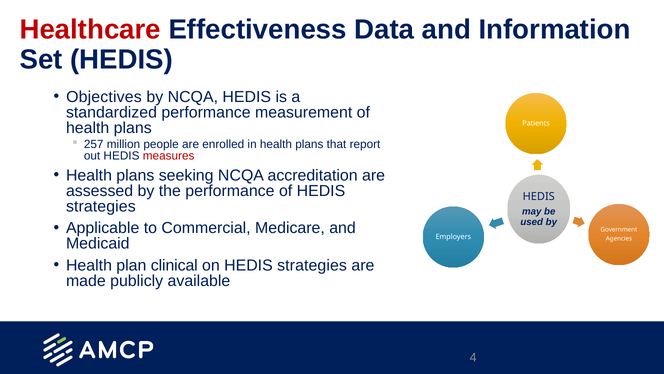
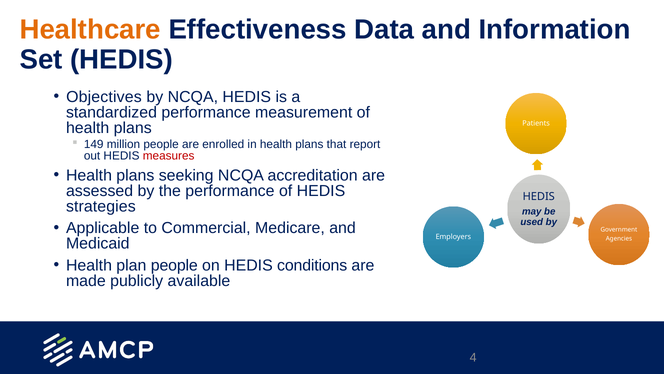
Healthcare colour: red -> orange
257: 257 -> 149
plan clinical: clinical -> people
on HEDIS strategies: strategies -> conditions
